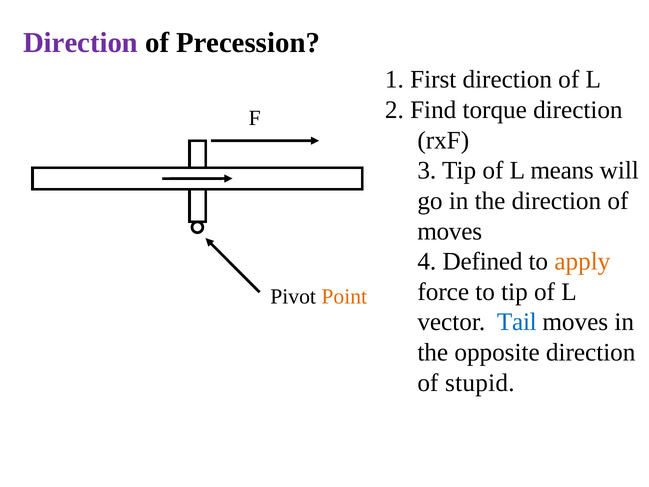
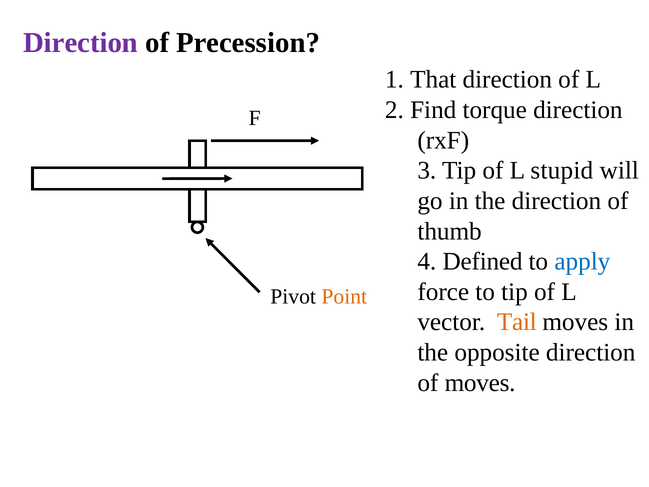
First: First -> That
means: means -> stupid
moves at (450, 231): moves -> thumb
apply colour: orange -> blue
Tail colour: blue -> orange
of stupid: stupid -> moves
